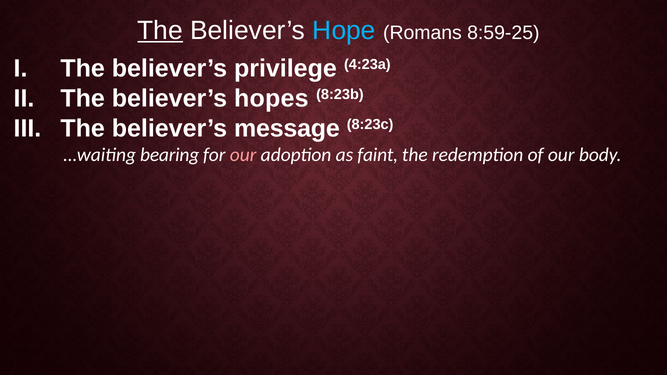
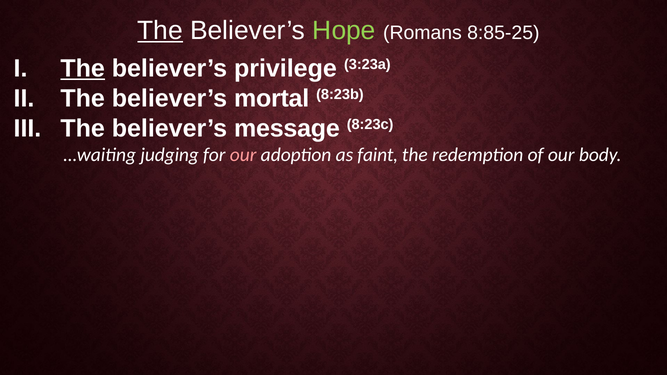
Hope colour: light blue -> light green
8:59-25: 8:59-25 -> 8:85-25
The at (83, 68) underline: none -> present
4:23a: 4:23a -> 3:23a
hopes: hopes -> mortal
bearing: bearing -> judging
